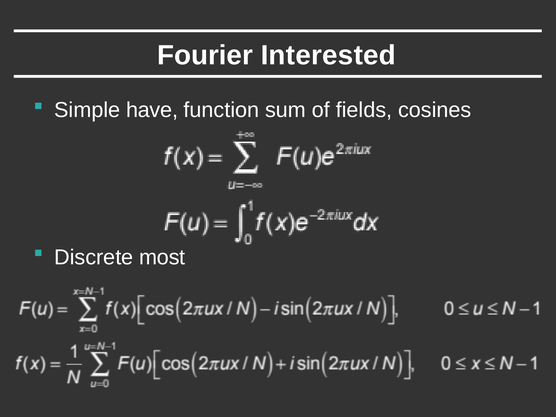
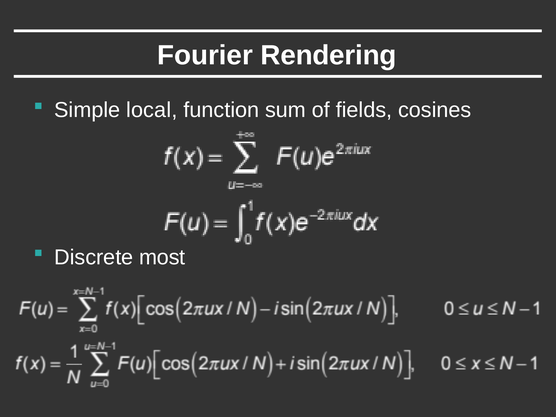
Interested: Interested -> Rendering
have: have -> local
